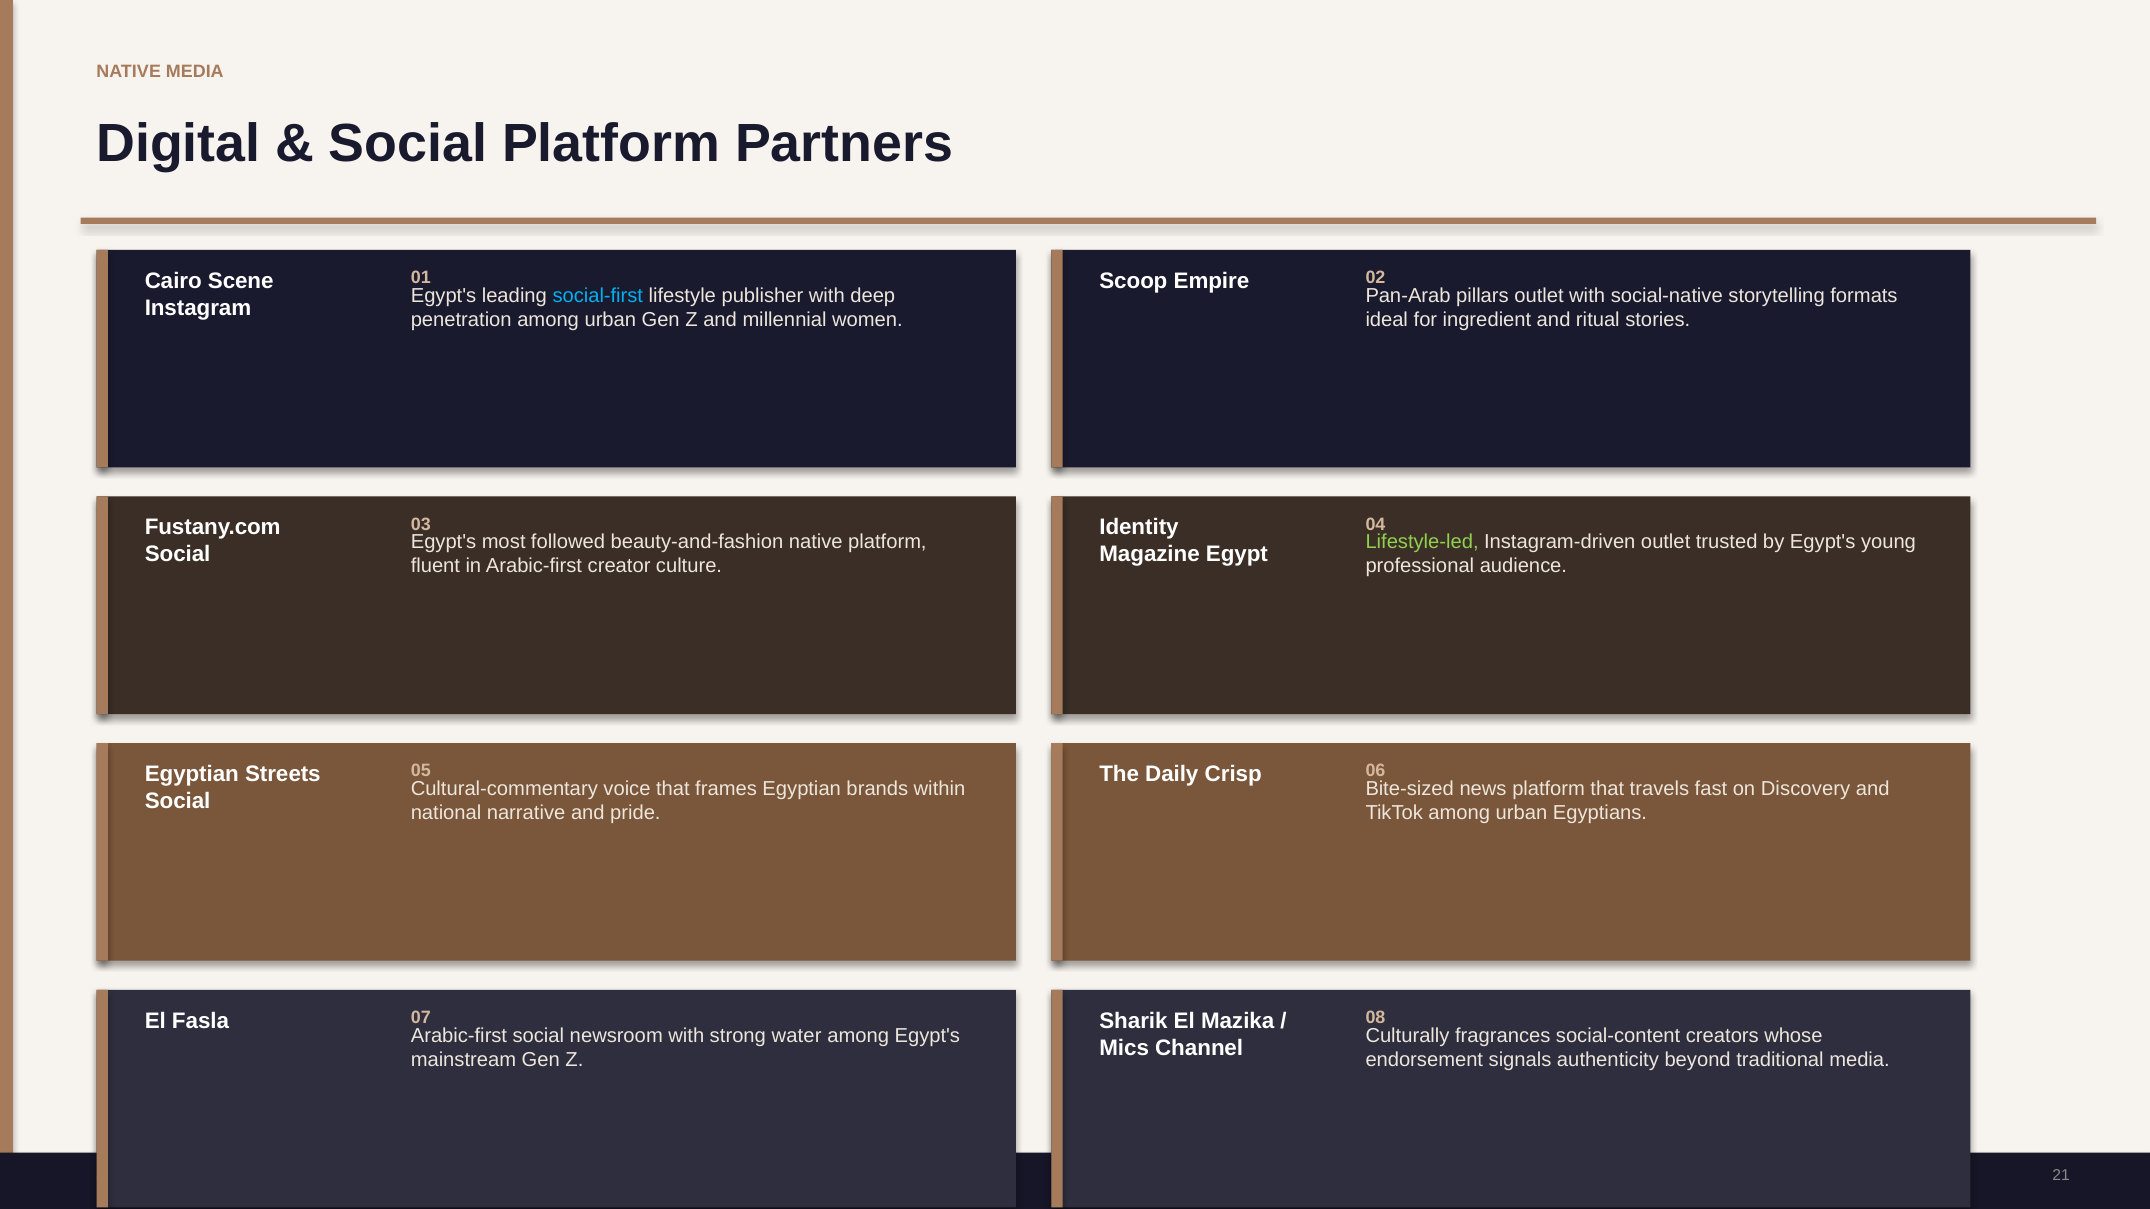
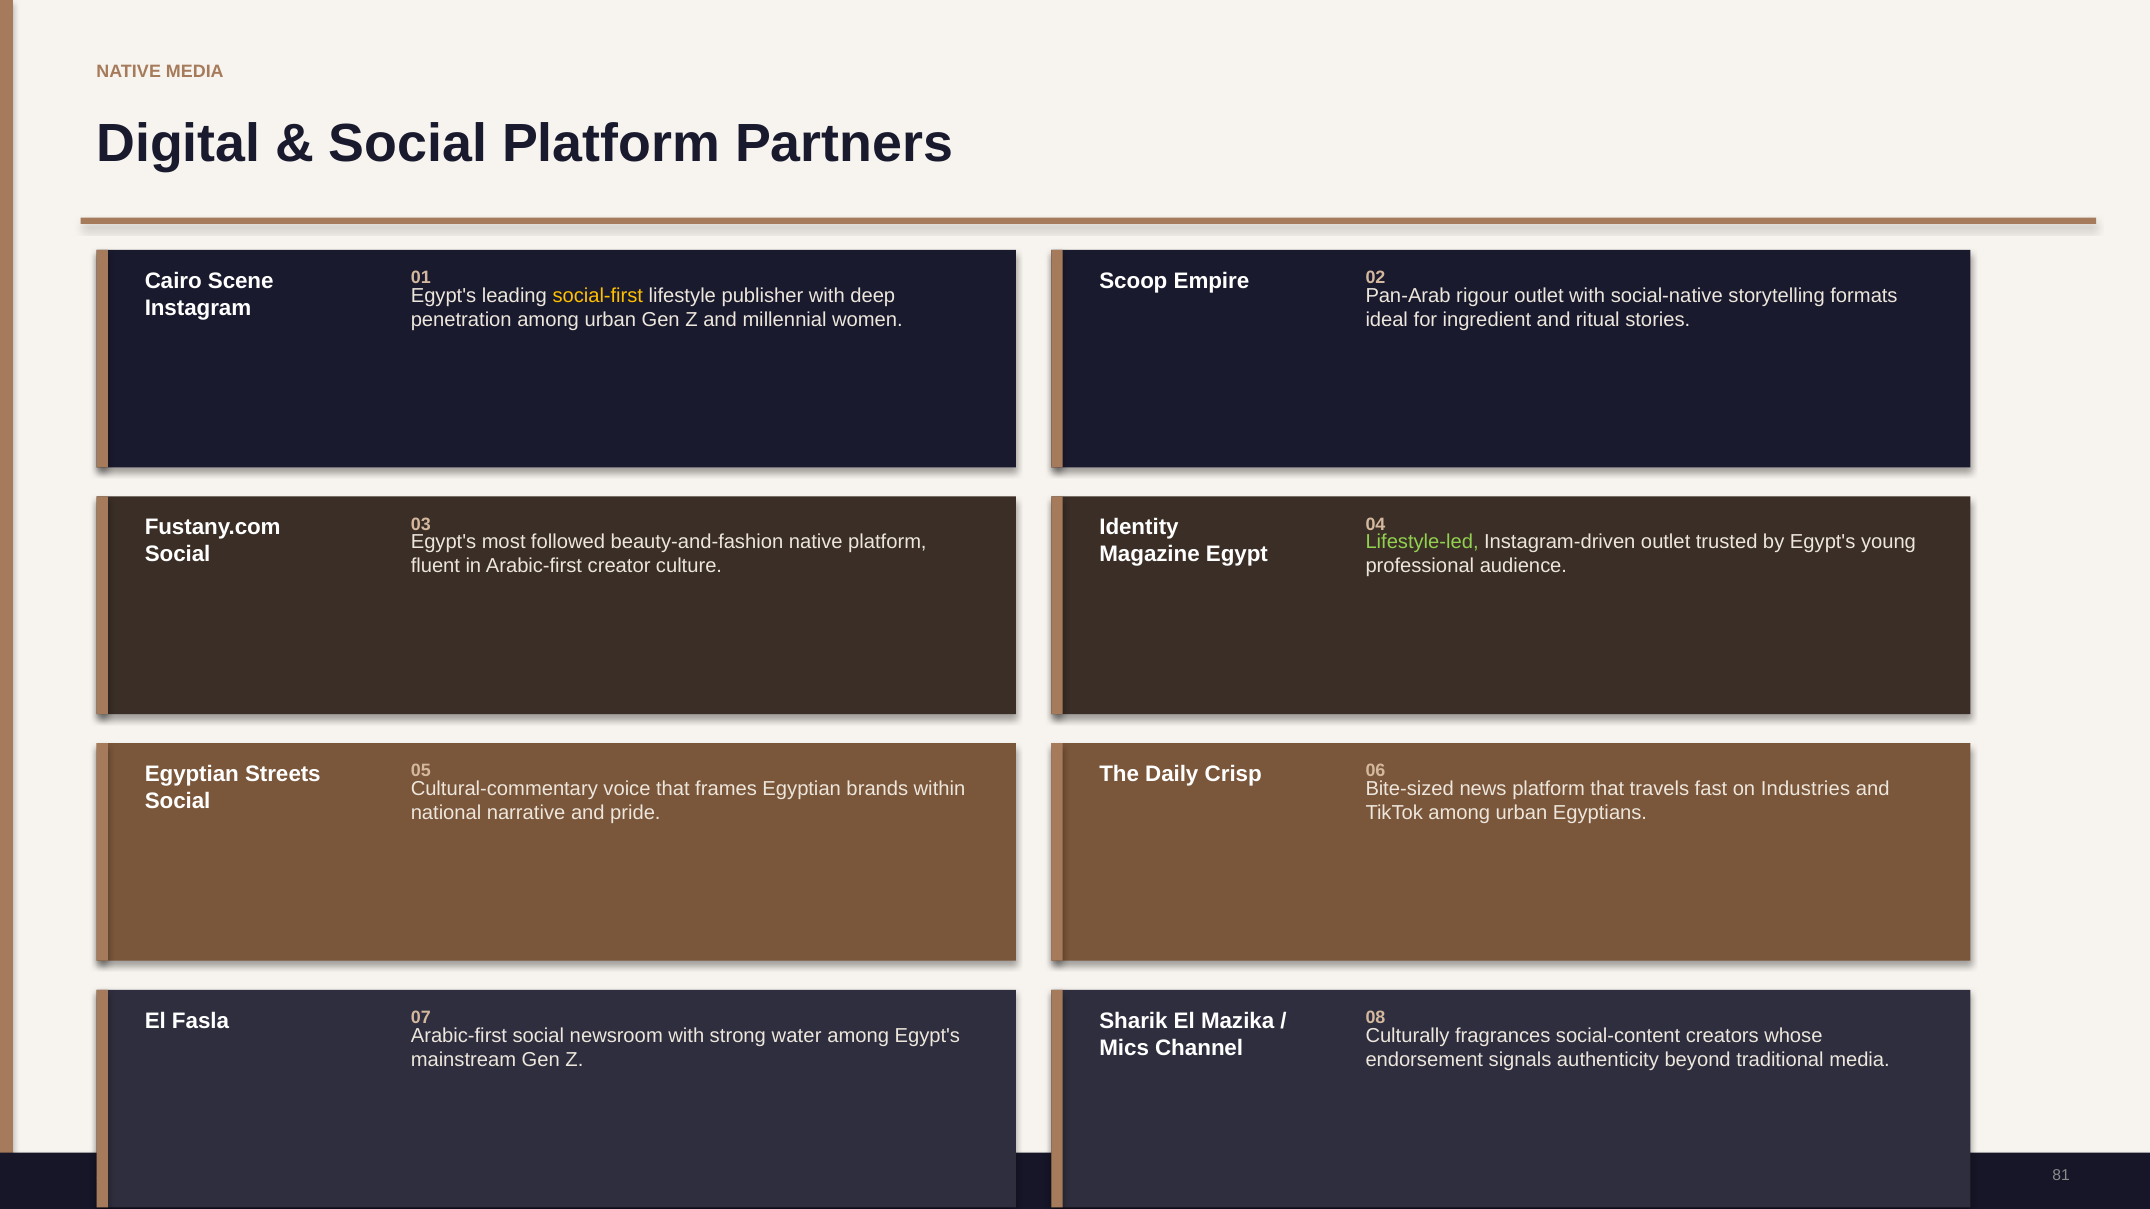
social-first colour: light blue -> yellow
pillars: pillars -> rigour
Discovery: Discovery -> Industries
21: 21 -> 81
